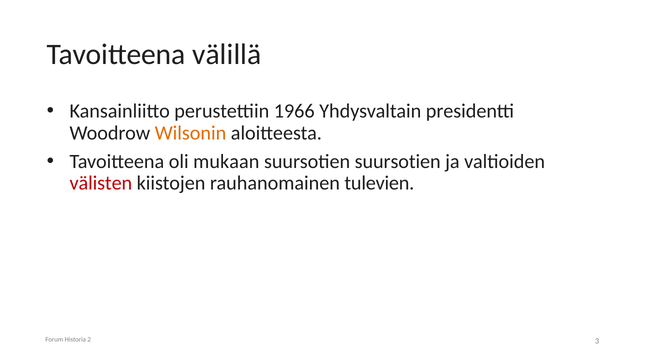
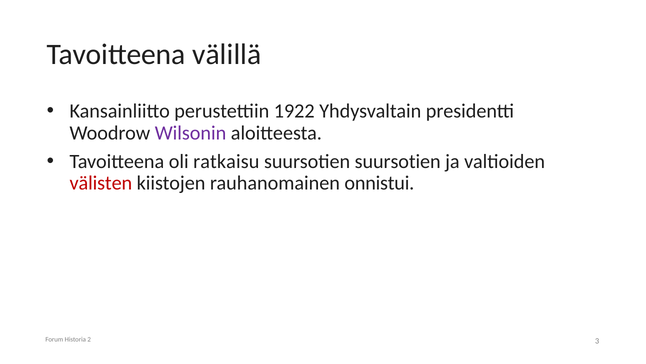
1966: 1966 -> 1922
Wilsonin colour: orange -> purple
mukaan: mukaan -> ratkaisu
tulevien: tulevien -> onnistui
